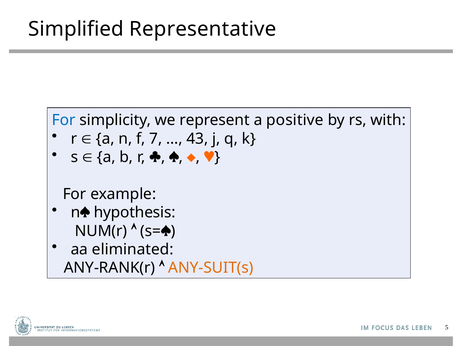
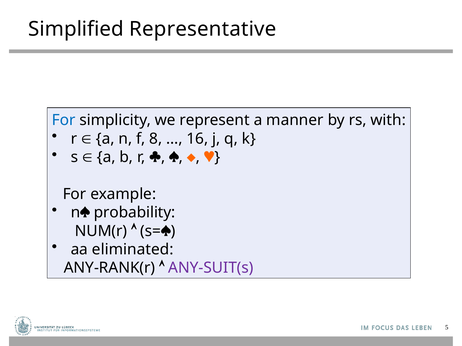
positive: positive -> manner
7: 7 -> 8
43: 43 -> 16
hypothesis: hypothesis -> probability
ANY-SUIT(s colour: orange -> purple
